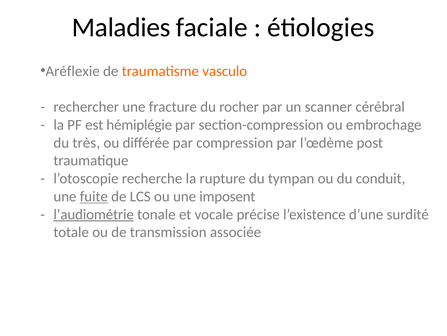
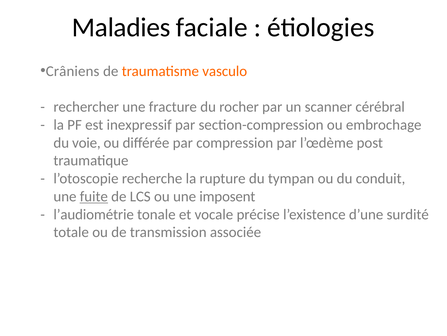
Aréflexie: Aréflexie -> Crâniens
hémiplégie: hémiplégie -> inexpressif
très: très -> voie
l’audiométrie underline: present -> none
